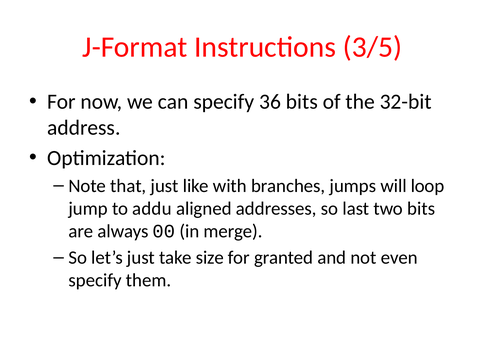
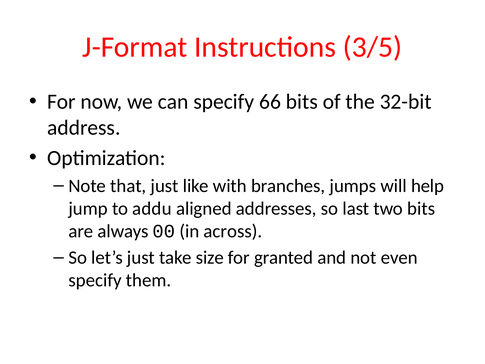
36: 36 -> 66
loop: loop -> help
merge: merge -> across
